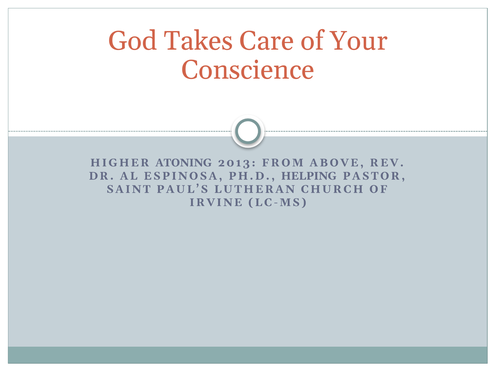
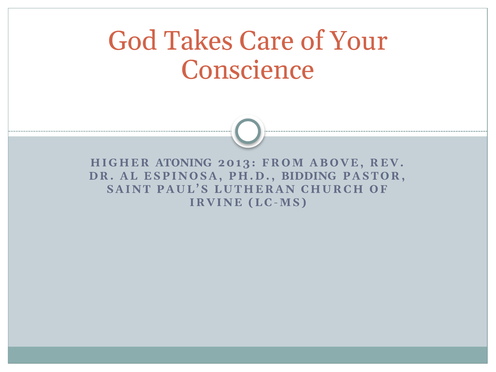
HELPING: HELPING -> BIDDING
